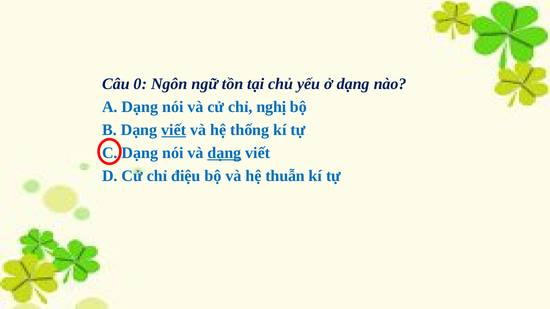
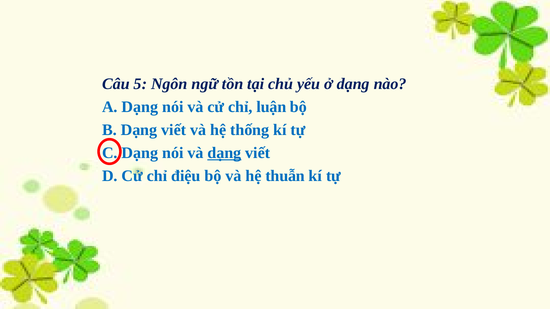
0: 0 -> 5
nghị: nghị -> luận
viết at (174, 130) underline: present -> none
